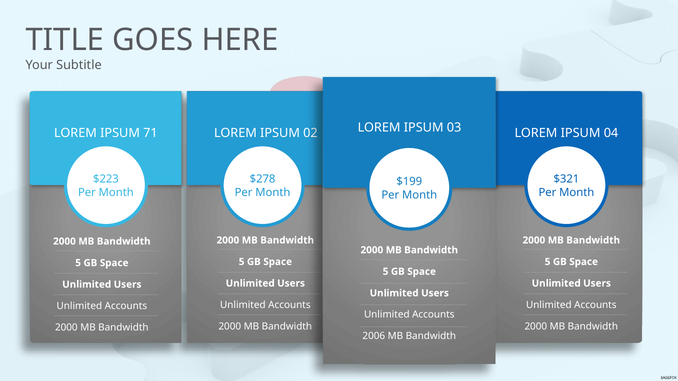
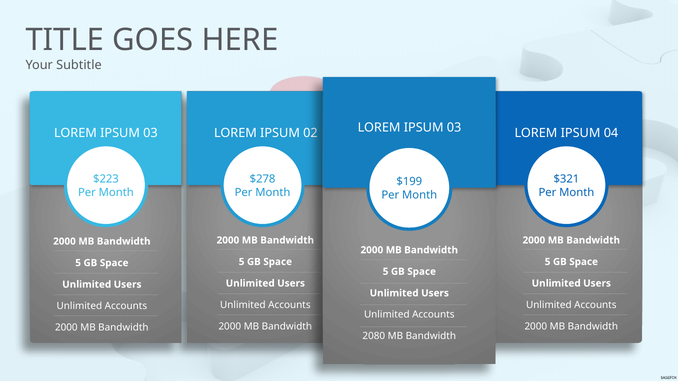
71 at (150, 133): 71 -> 03
2006: 2006 -> 2080
